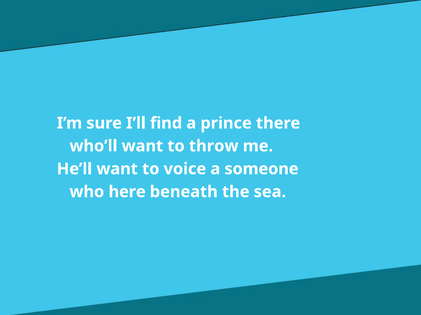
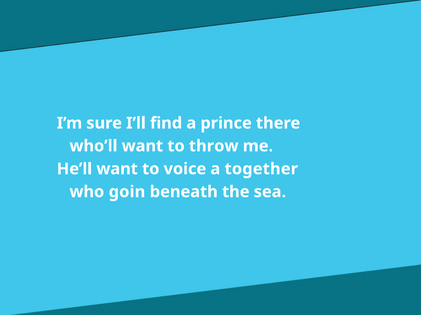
someone: someone -> together
here: here -> goin
